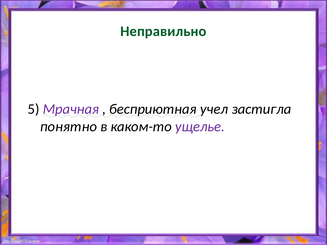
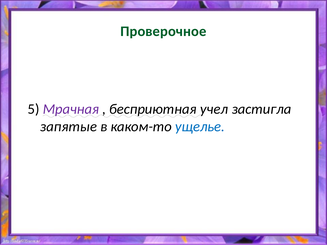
Неправильно: Неправильно -> Проверочное
понятно: понятно -> запятые
ущелье colour: purple -> blue
